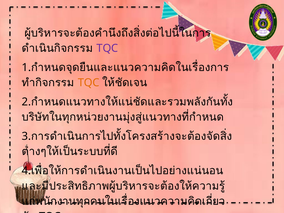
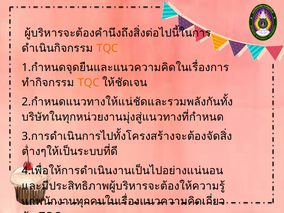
TQC at (107, 48) colour: purple -> orange
